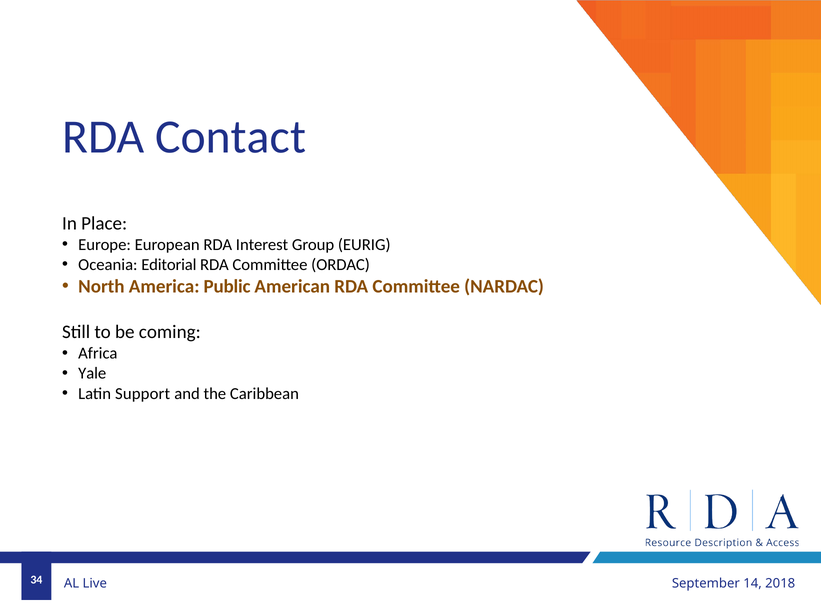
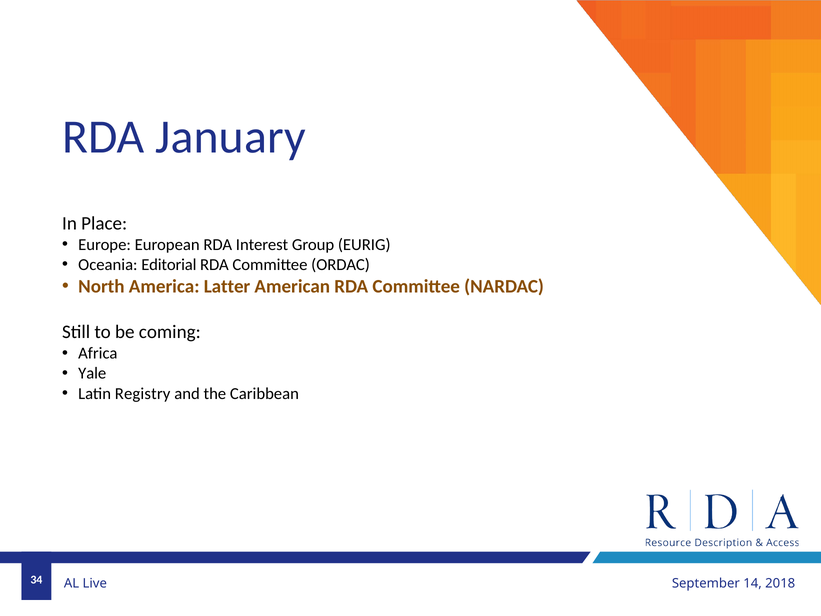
Contact: Contact -> January
Public: Public -> Latter
Support: Support -> Registry
